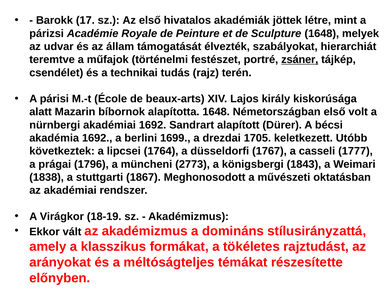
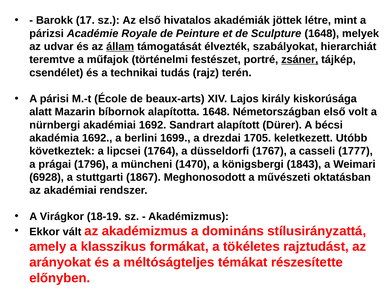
állam underline: none -> present
2773: 2773 -> 1470
1838: 1838 -> 6928
